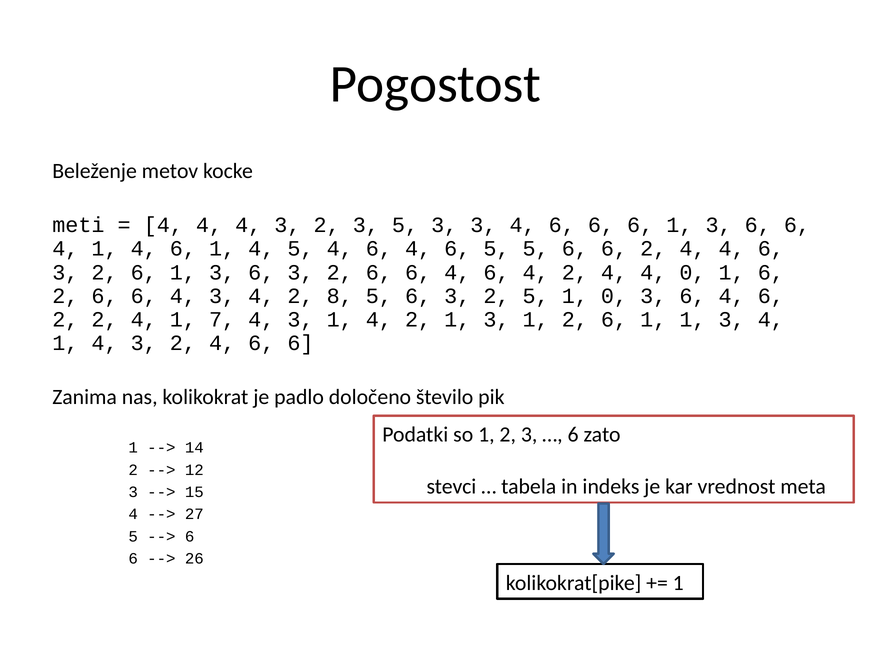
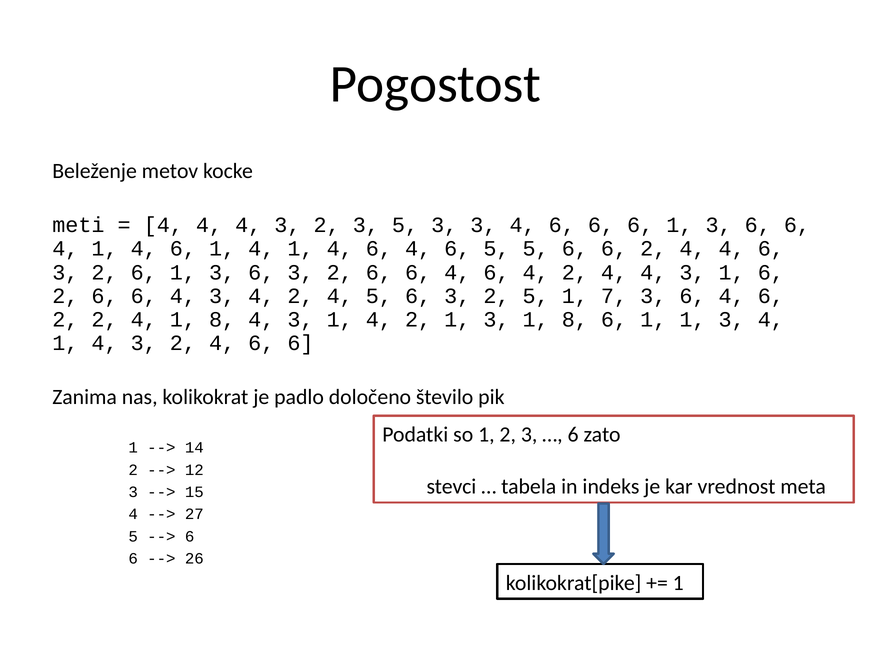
1 4 5: 5 -> 1
2 4 4 0: 0 -> 3
3 4 2 8: 8 -> 4
1 0: 0 -> 7
4 1 7: 7 -> 8
3 1 2: 2 -> 8
